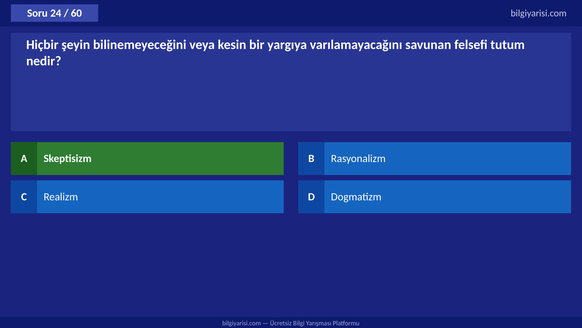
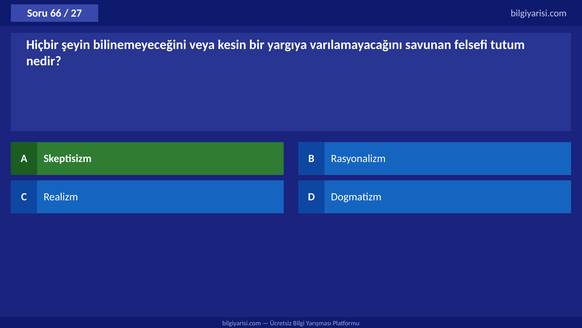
24: 24 -> 66
60: 60 -> 27
